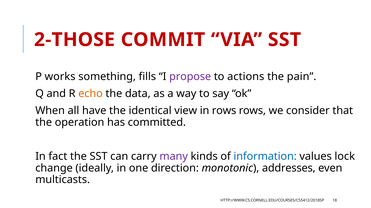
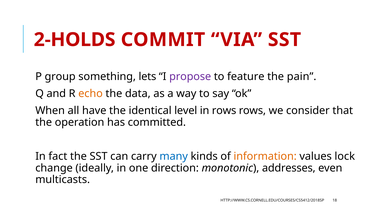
2-THOSE: 2-THOSE -> 2-HOLDS
works: works -> group
fills: fills -> lets
actions: actions -> feature
view: view -> level
many colour: purple -> blue
information colour: blue -> orange
